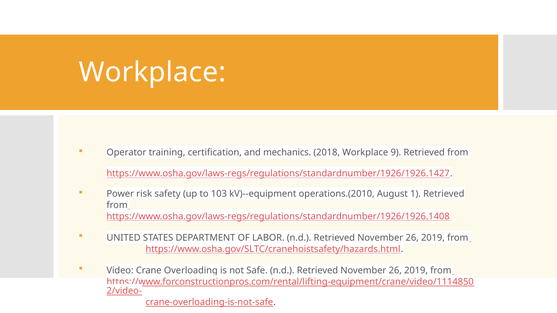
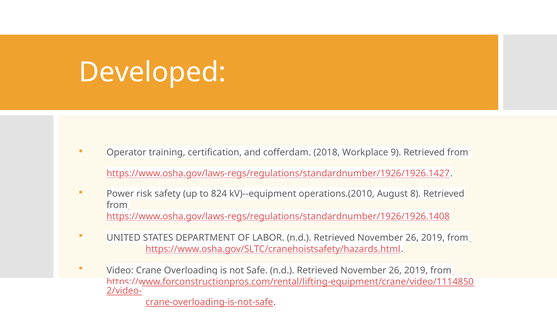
Workplace at (152, 72): Workplace -> Developed
mechanics: mechanics -> cofferdam
103: 103 -> 824
1: 1 -> 8
